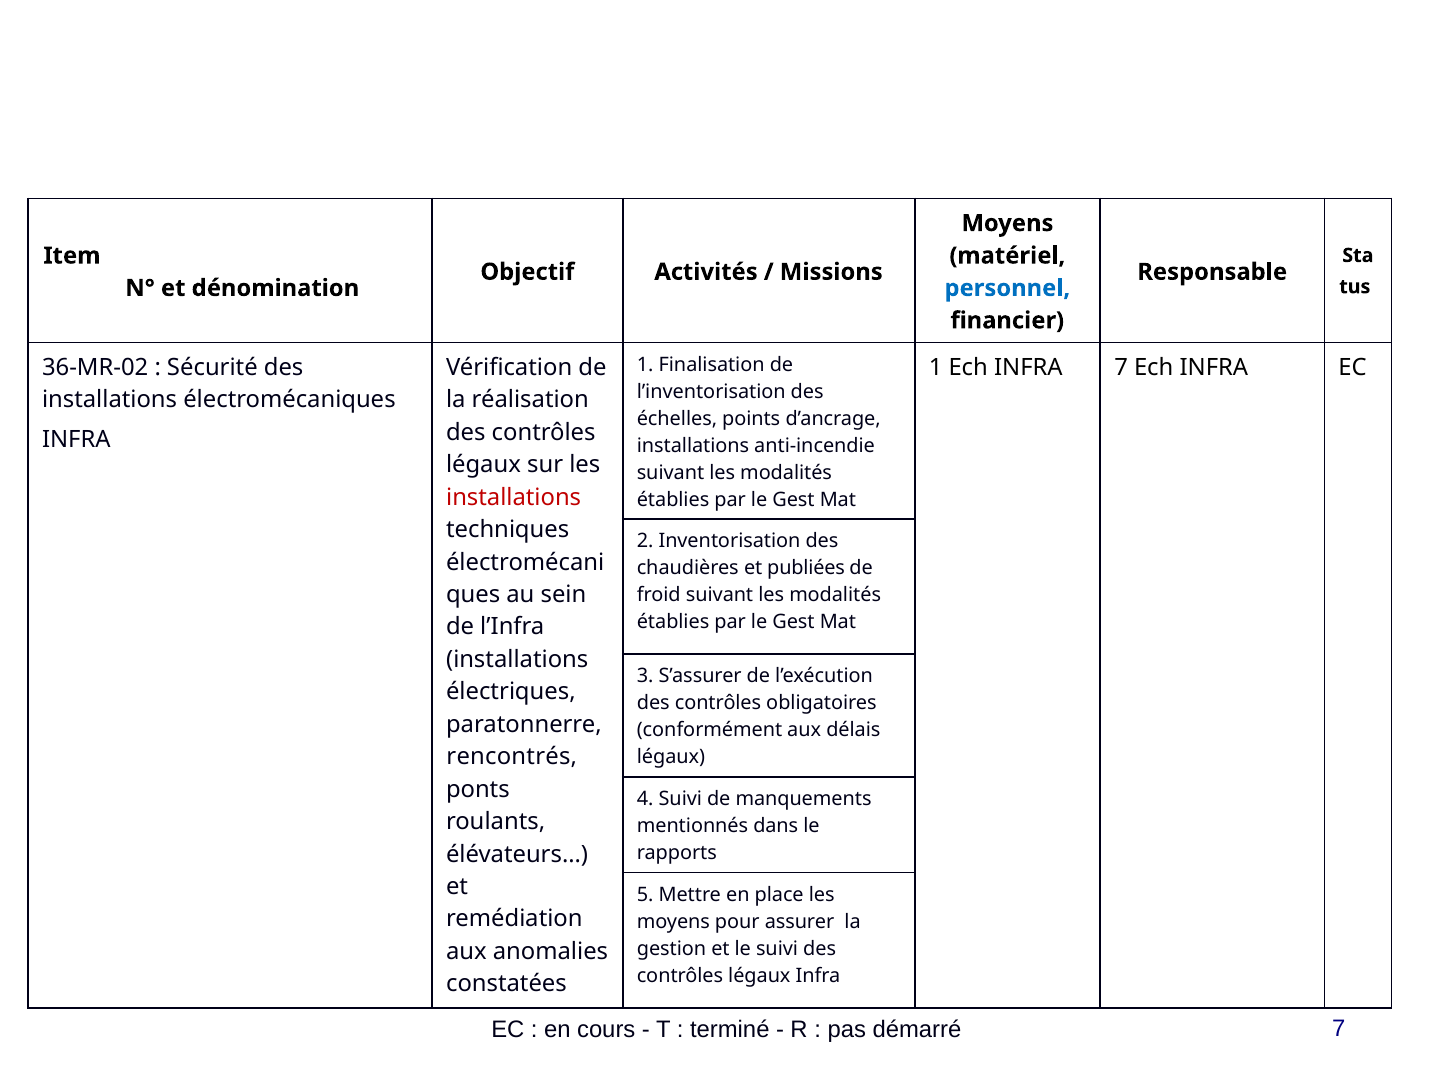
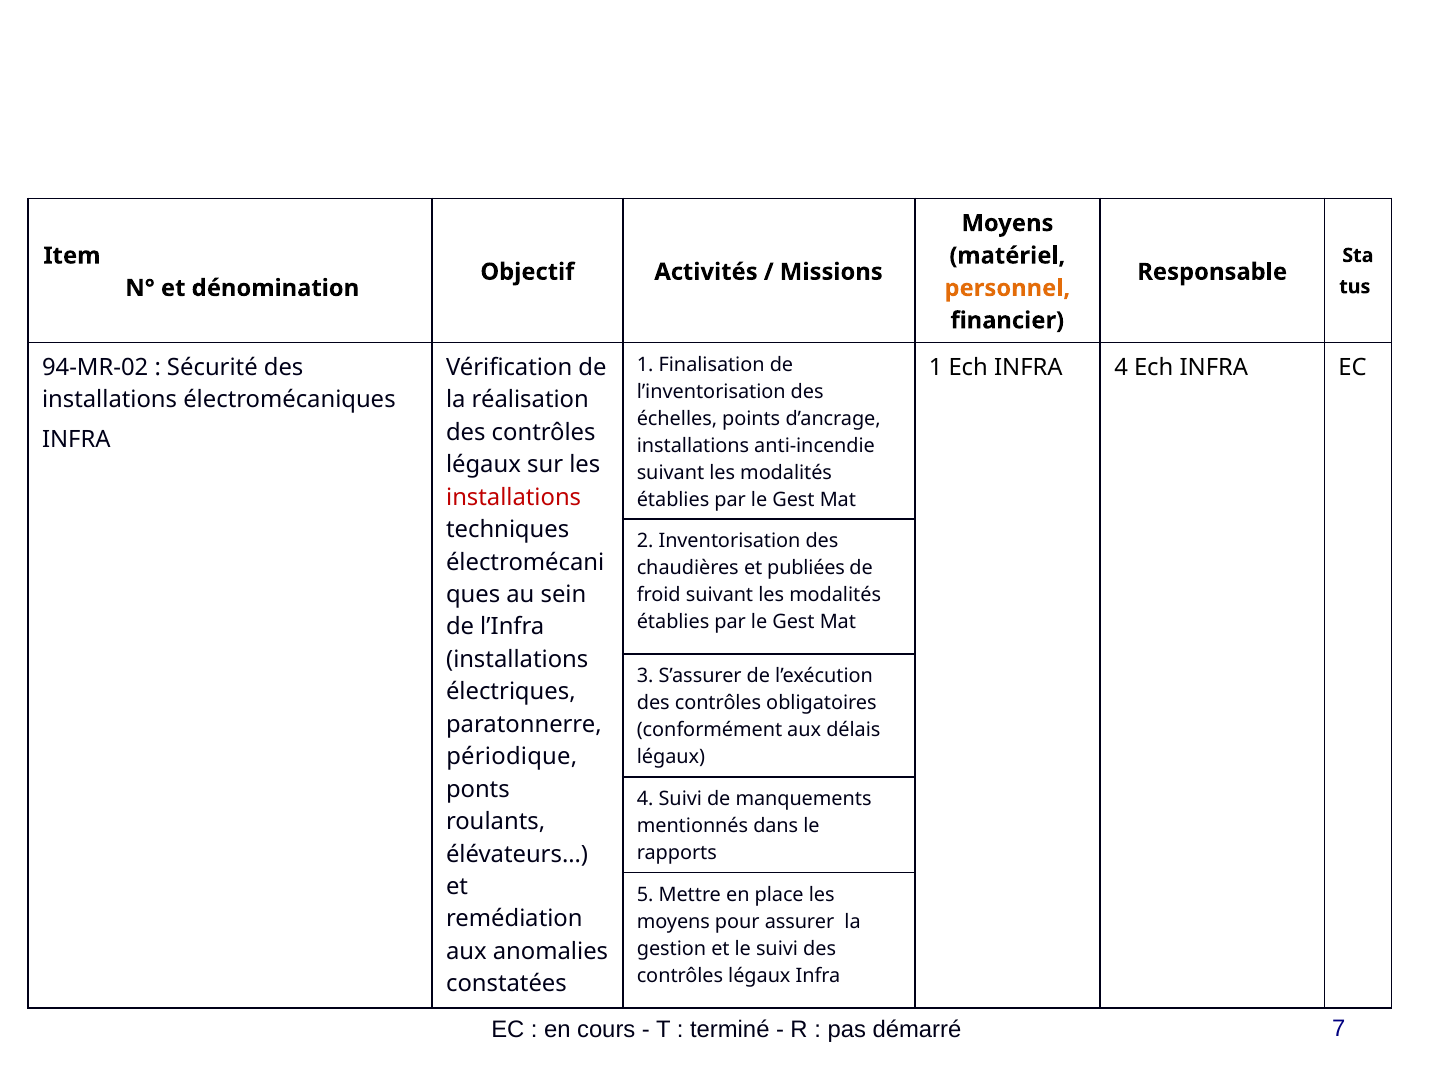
personnel colour: blue -> orange
36-MR-02: 36-MR-02 -> 94-MR-02
Ech INFRA 7: 7 -> 4
rencontrés: rencontrés -> périodique
